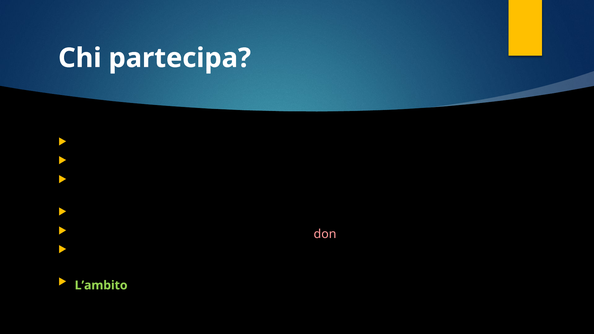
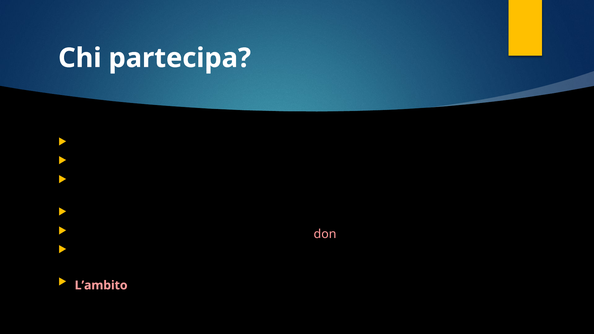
L’ambito colour: light green -> pink
